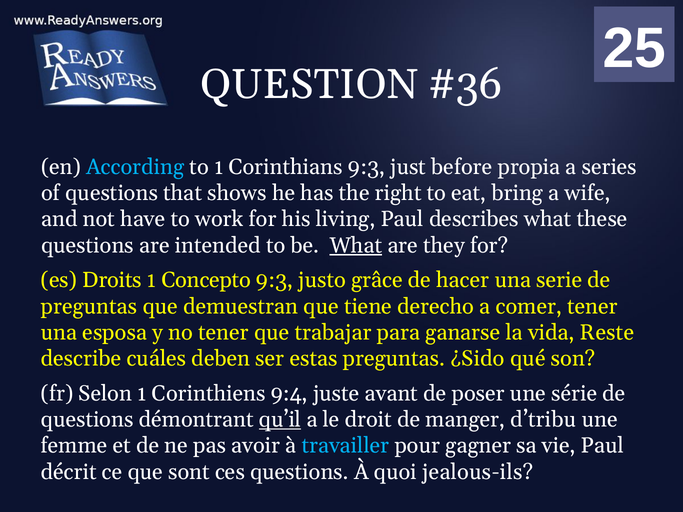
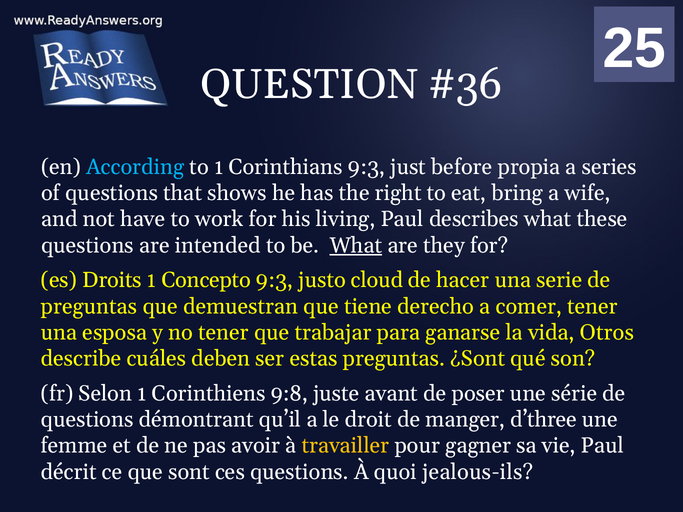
grâce: grâce -> cloud
Reste: Reste -> Otros
¿Sido: ¿Sido -> ¿Sont
9:4: 9:4 -> 9:8
qu’il underline: present -> none
d’tribu: d’tribu -> d’three
travailler colour: light blue -> yellow
